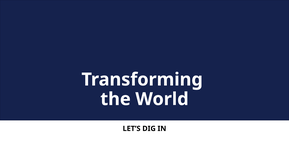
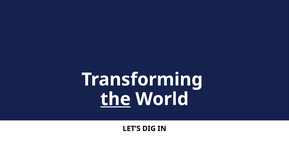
the underline: none -> present
